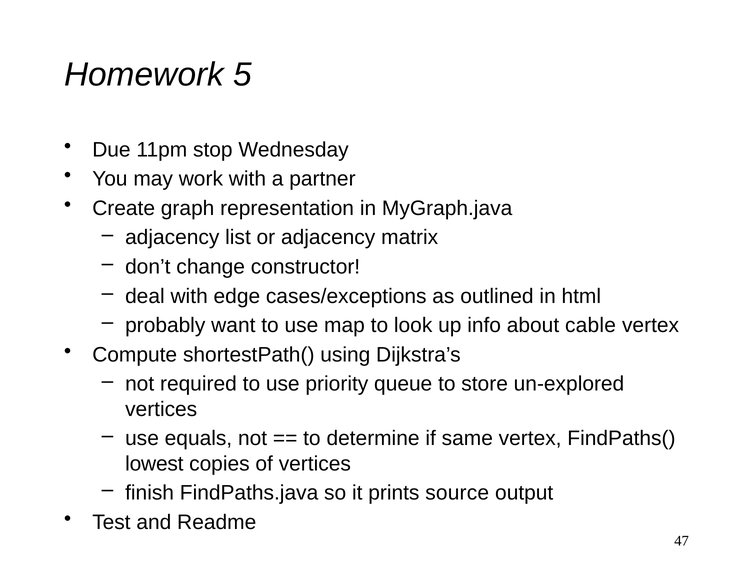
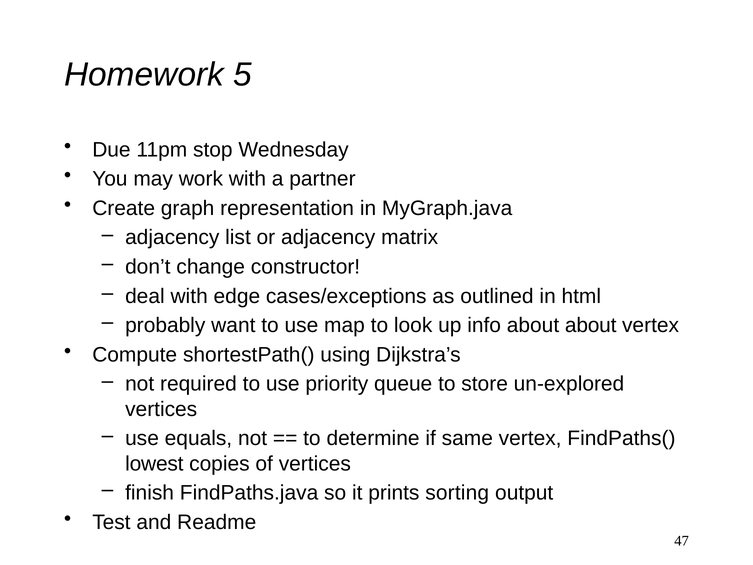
about cable: cable -> about
source: source -> sorting
